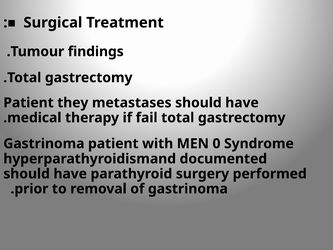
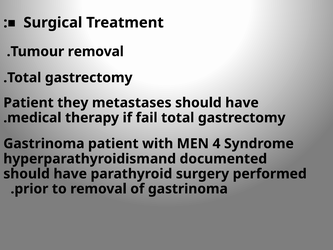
Tumour findings: findings -> removal
0: 0 -> 4
